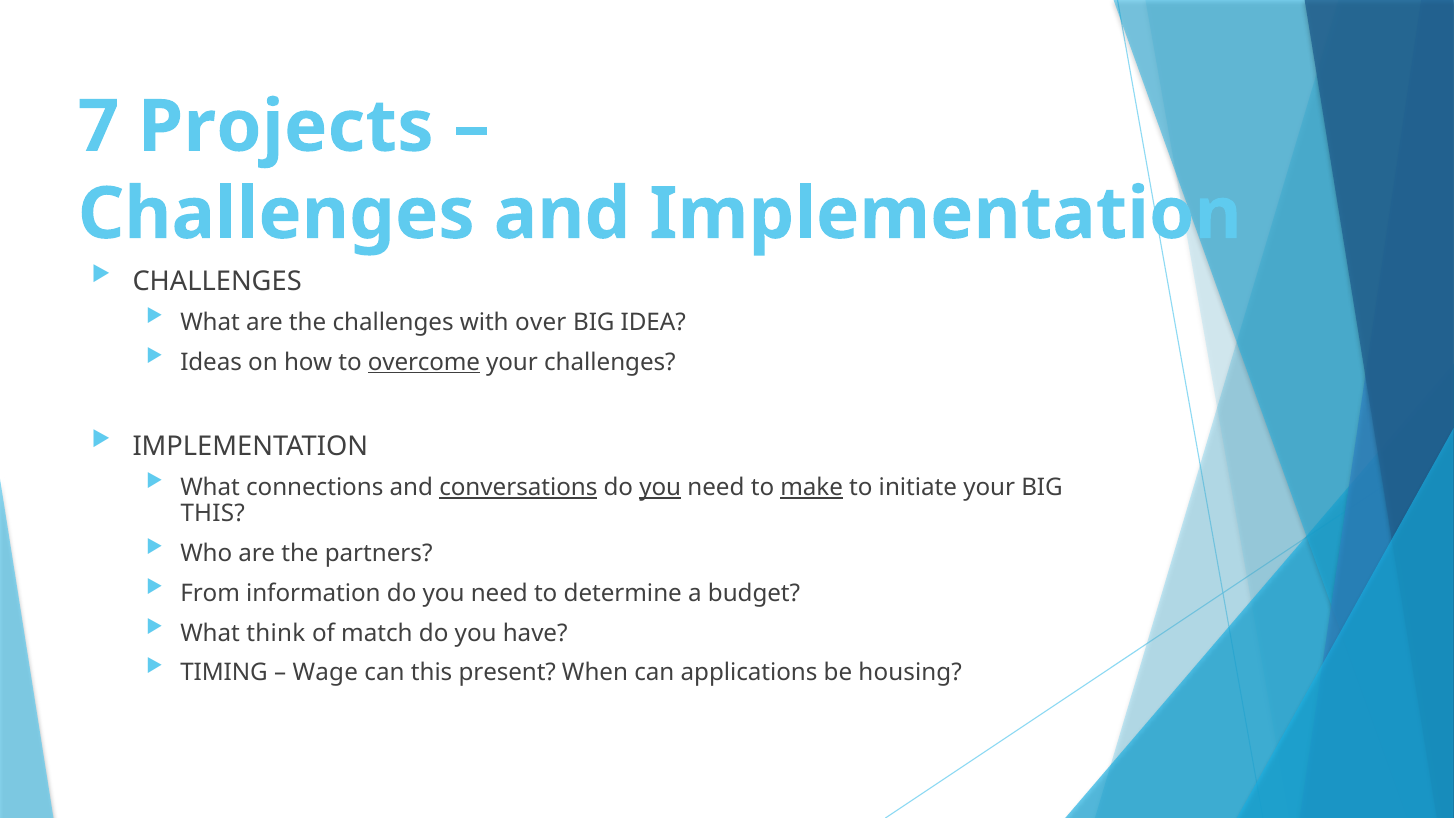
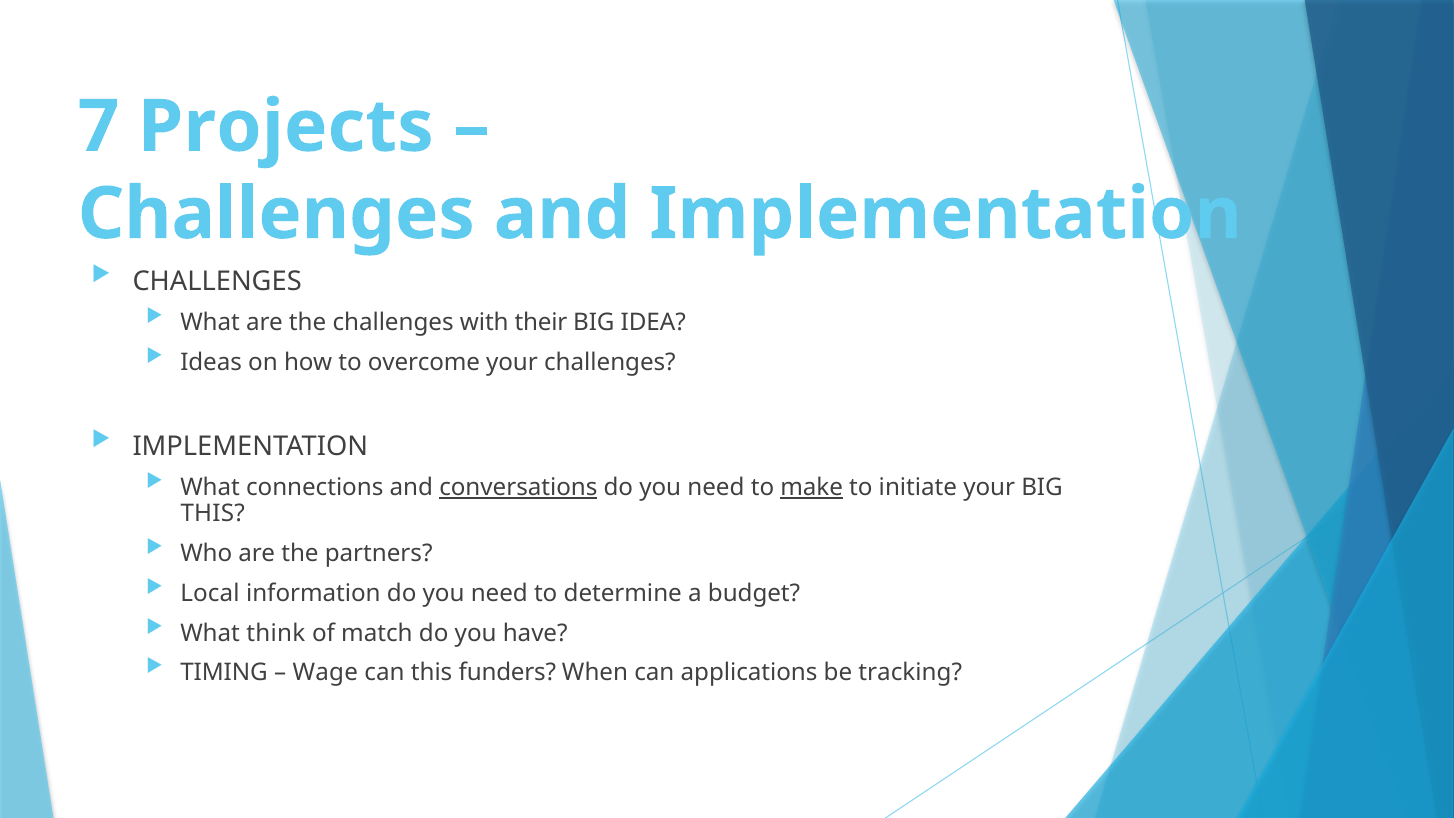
over: over -> their
overcome underline: present -> none
you at (660, 488) underline: present -> none
From: From -> Local
present: present -> funders
housing: housing -> tracking
